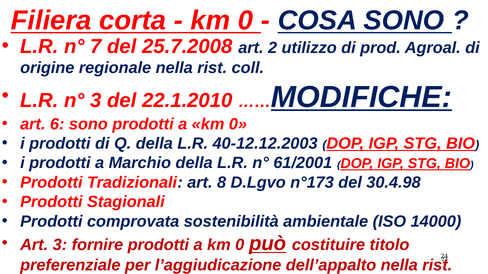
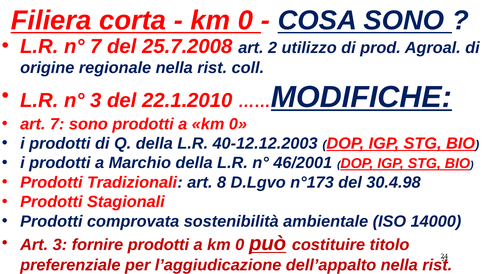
art 6: 6 -> 7
61/2001: 61/2001 -> 46/2001
